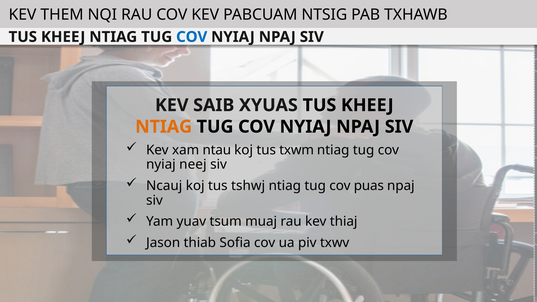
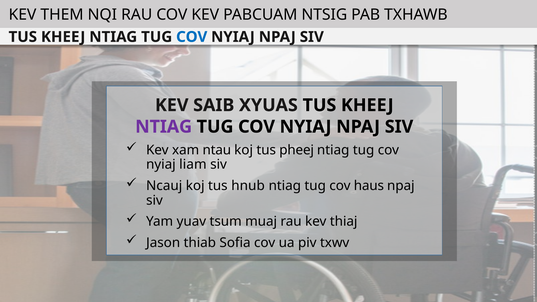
NTIAG at (164, 127) colour: orange -> purple
txwm: txwm -> pheej
neej: neej -> liam
tshwj: tshwj -> hnub
puas: puas -> haus
